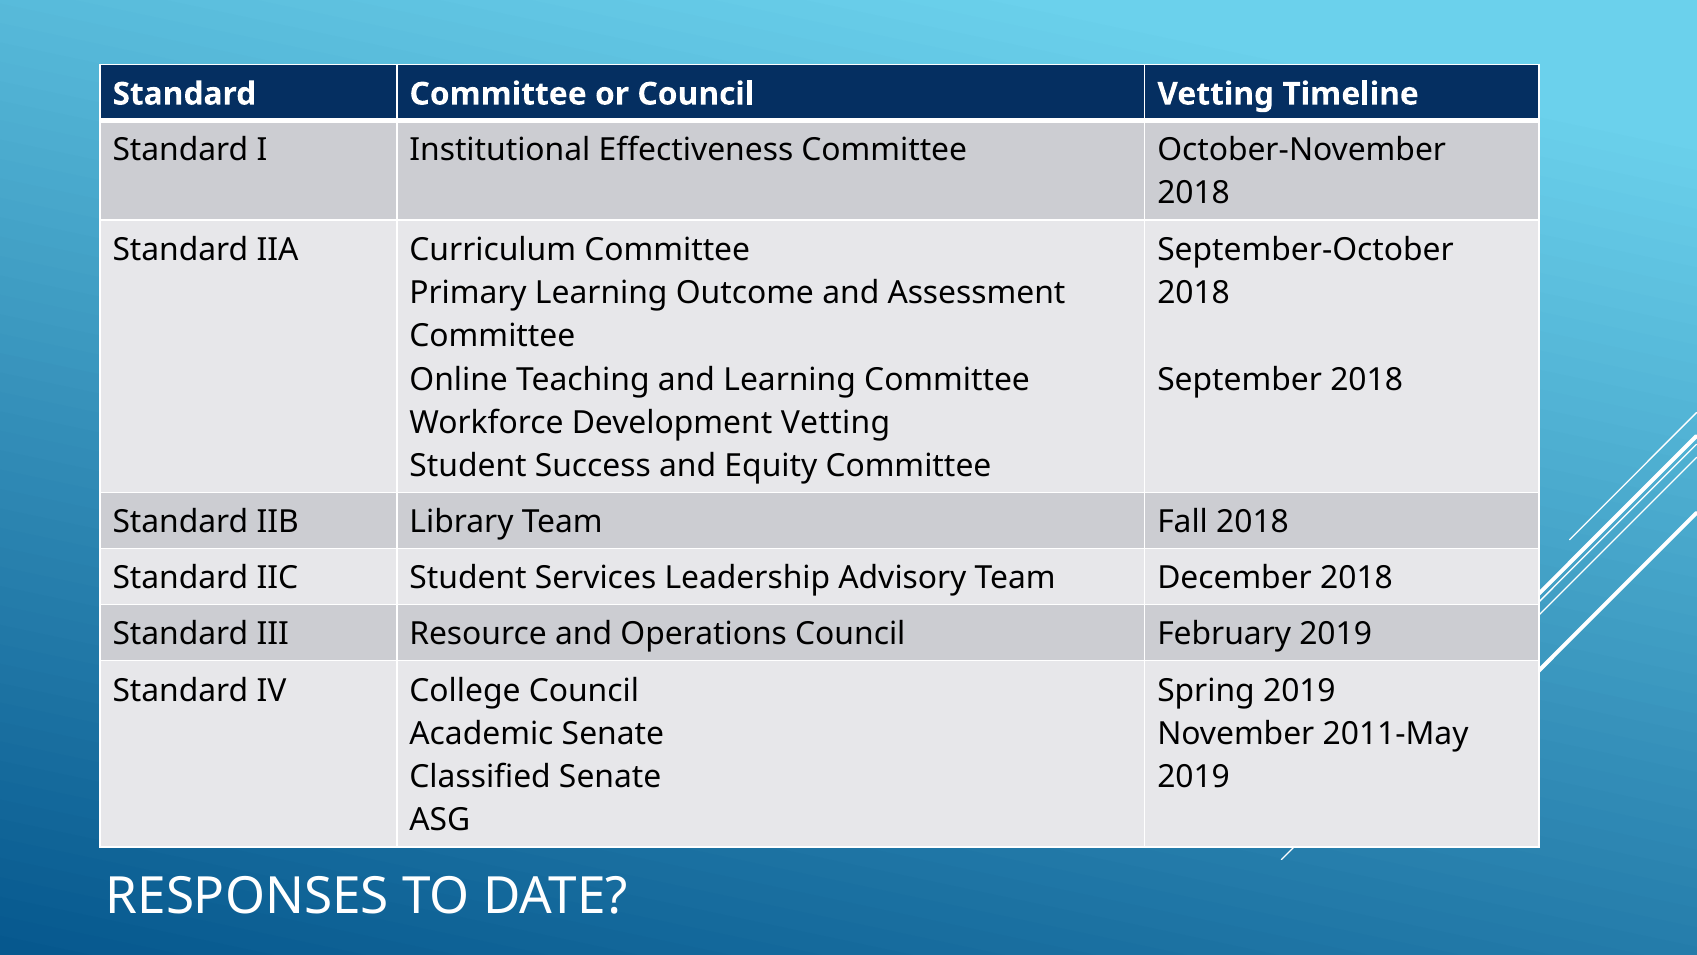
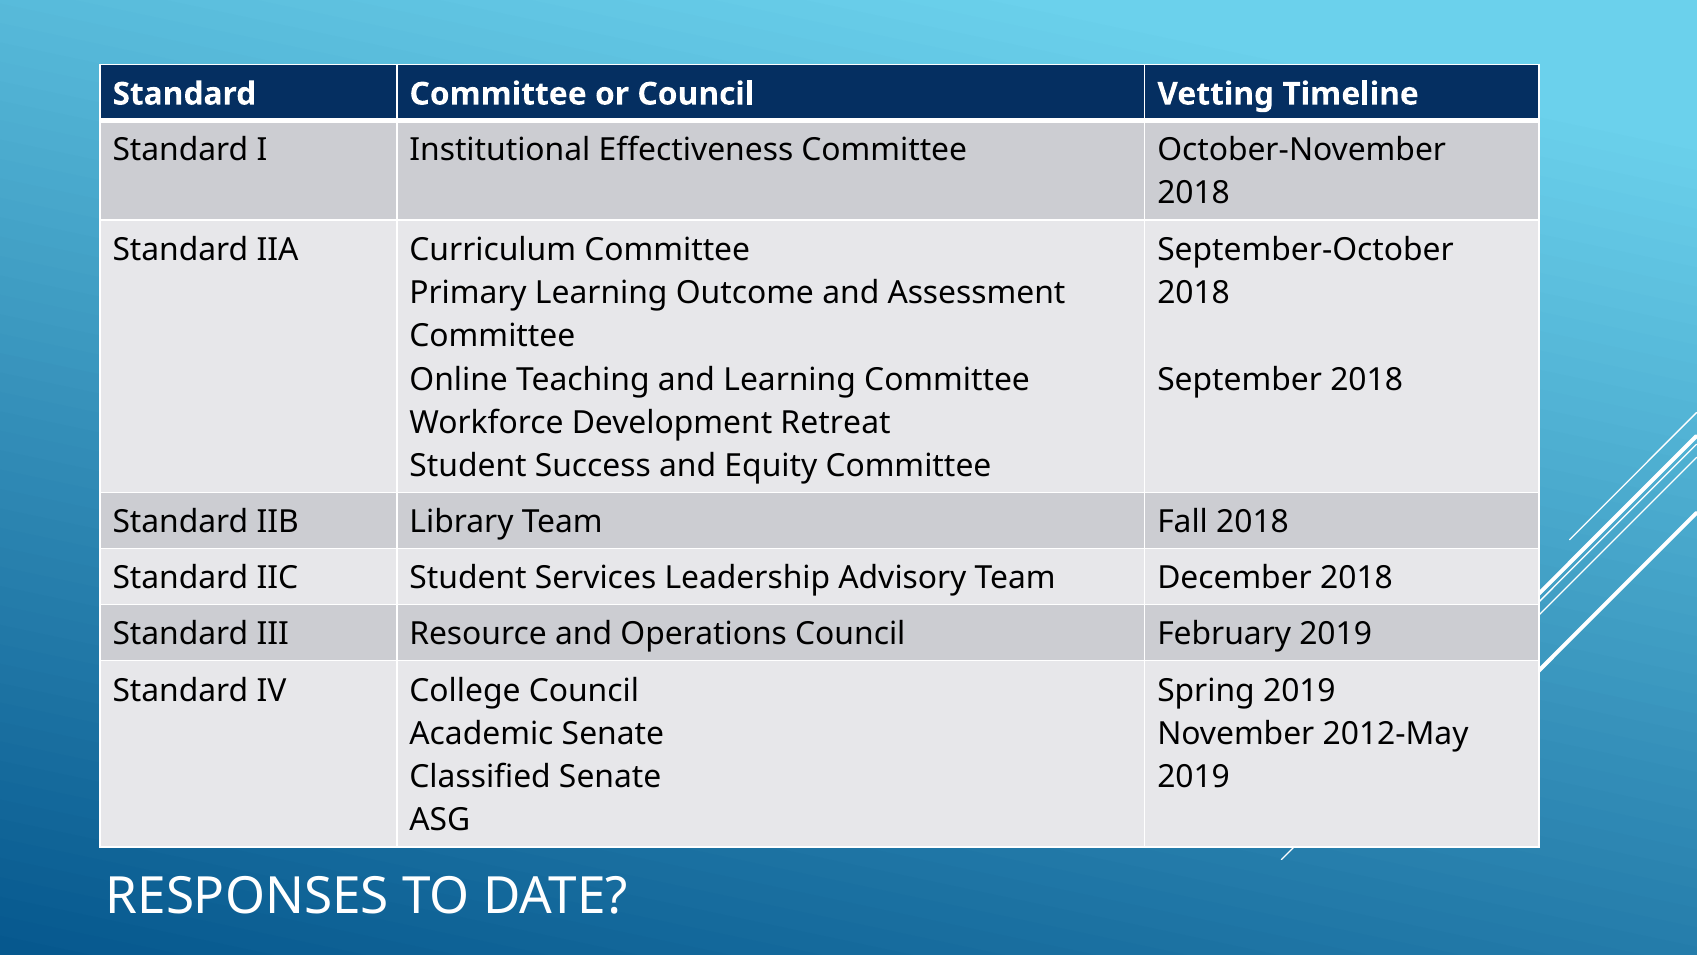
Development Vetting: Vetting -> Retreat
2011-May: 2011-May -> 2012-May
